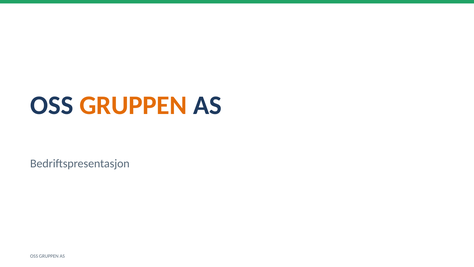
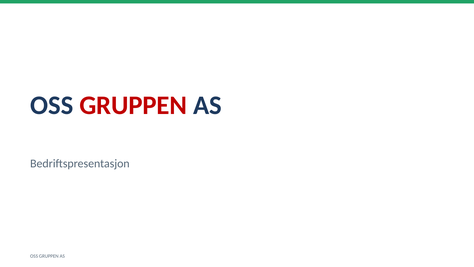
GRUPPEN at (133, 105) colour: orange -> red
